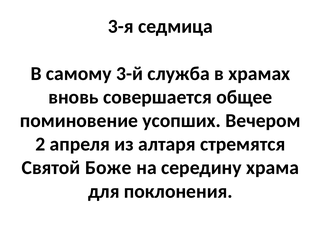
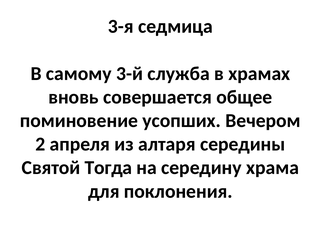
стремятся: стремятся -> середины
Боже: Боже -> Тогда
